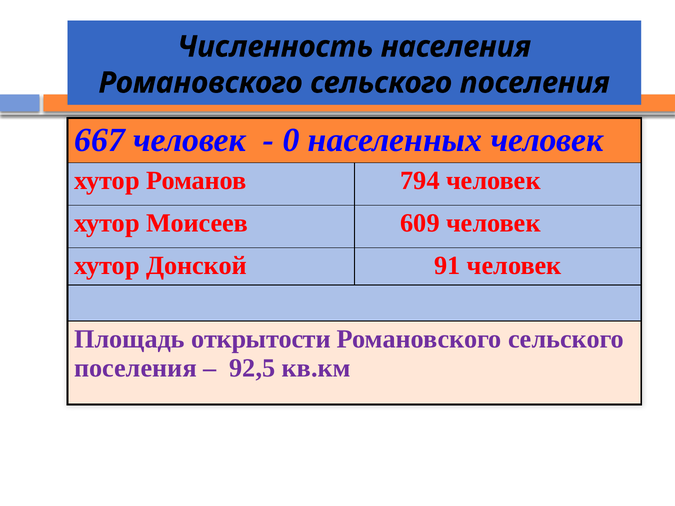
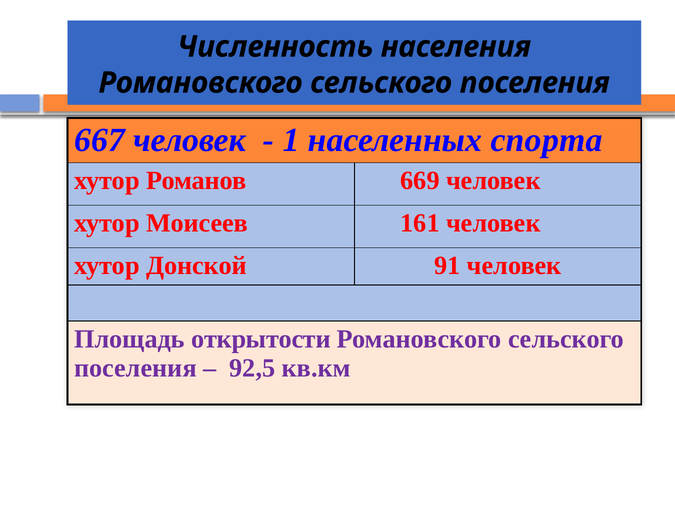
0: 0 -> 1
населенных человек: человек -> спорта
794: 794 -> 669
609: 609 -> 161
